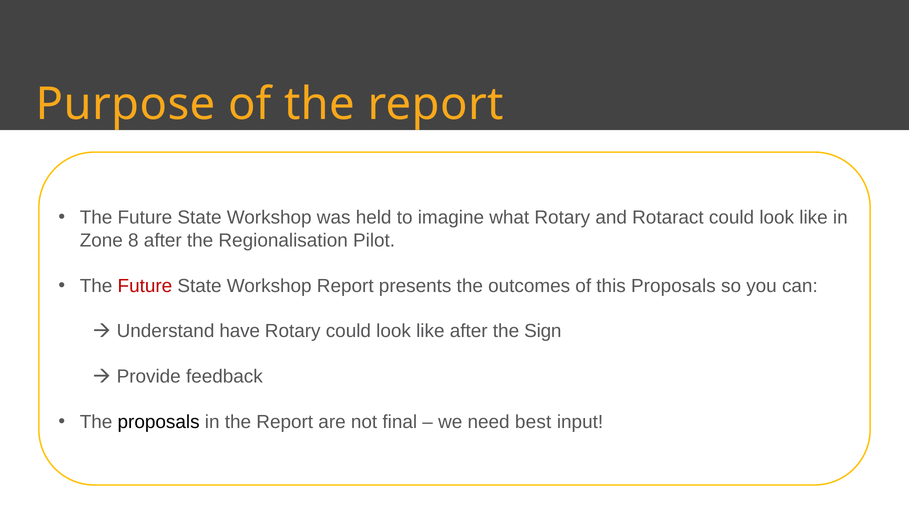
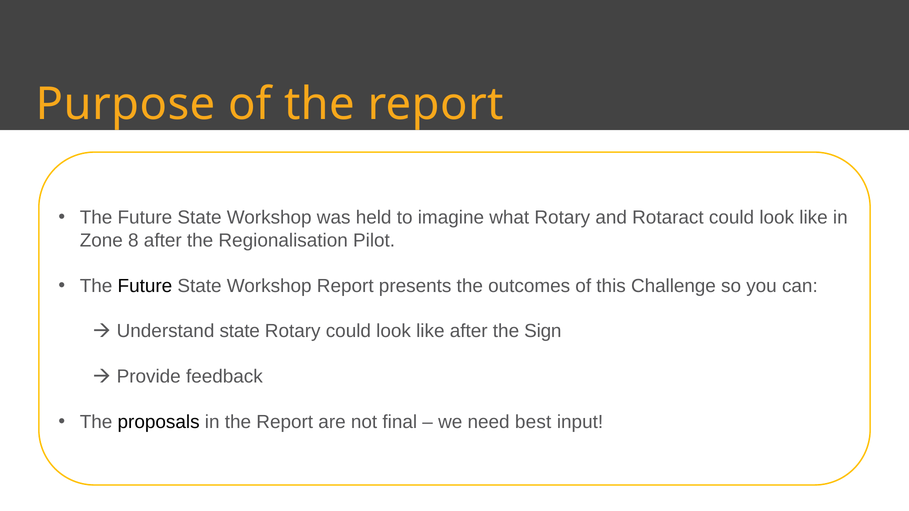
Future at (145, 286) colour: red -> black
this Proposals: Proposals -> Challenge
Understand have: have -> state
